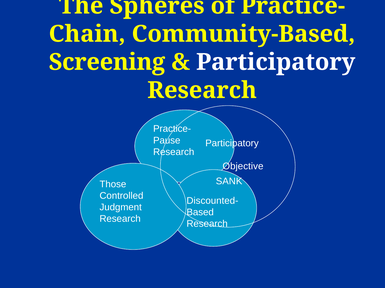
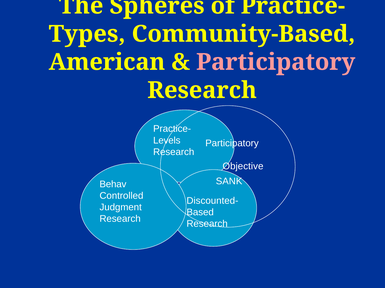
Chain: Chain -> Types
Screening: Screening -> American
Participatory at (276, 62) colour: white -> pink
Pause: Pause -> Levels
Those: Those -> Behav
